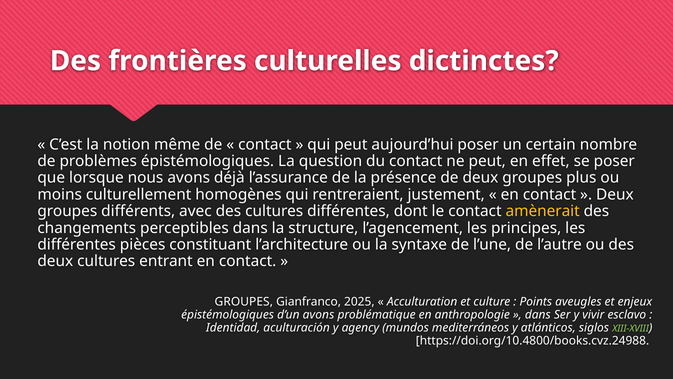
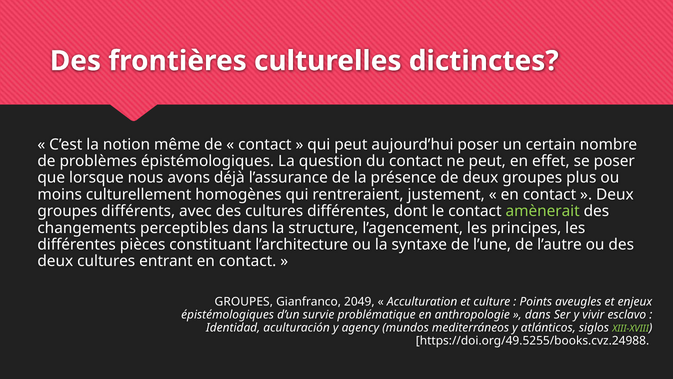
amènerait colour: yellow -> light green
2025: 2025 -> 2049
d’un avons: avons -> survie
https://doi.org/10.4800/books.cvz.24988: https://doi.org/10.4800/books.cvz.24988 -> https://doi.org/49.5255/books.cvz.24988
